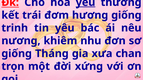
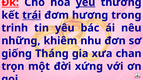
trái underline: none -> present
hương giống: giống -> trong
nương: nương -> những
